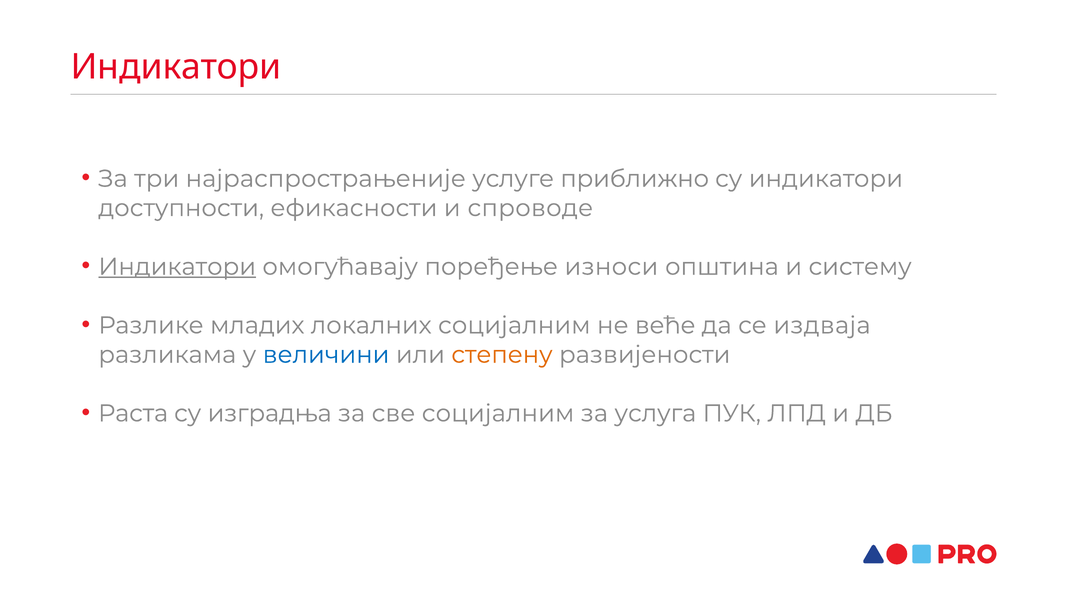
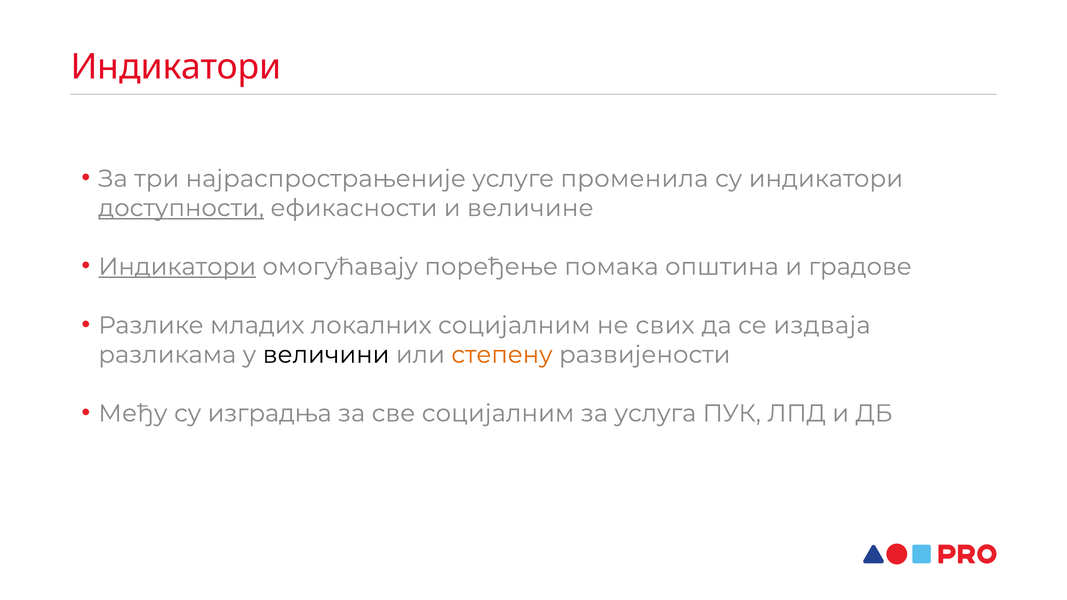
приближно: приближно -> променила
доступности underline: none -> present
спроводе: спроводе -> величине
износи: износи -> помака
систему: систему -> градове
веће: веће -> свих
величини colour: blue -> black
Раста: Раста -> Међу
